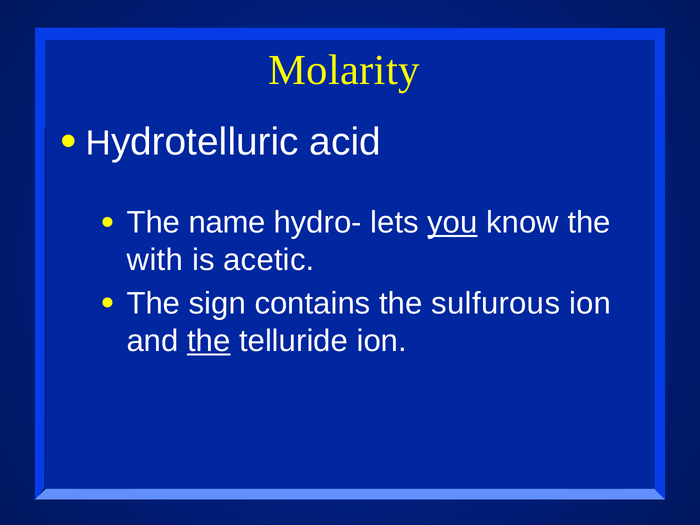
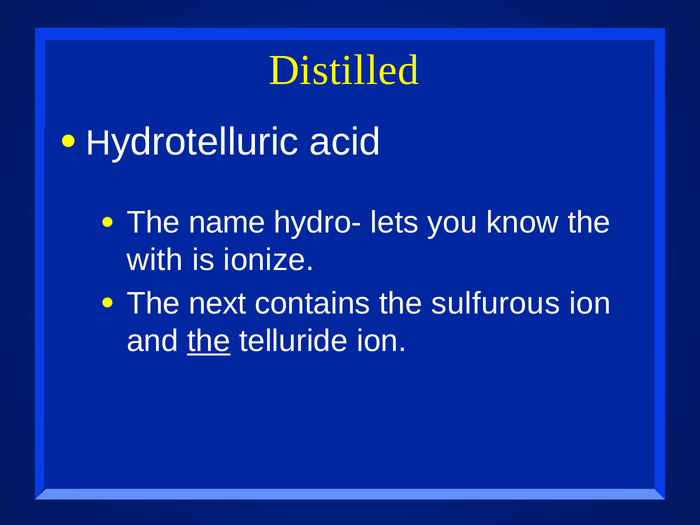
Molarity: Molarity -> Distilled
you underline: present -> none
acetic: acetic -> ionize
sign: sign -> next
